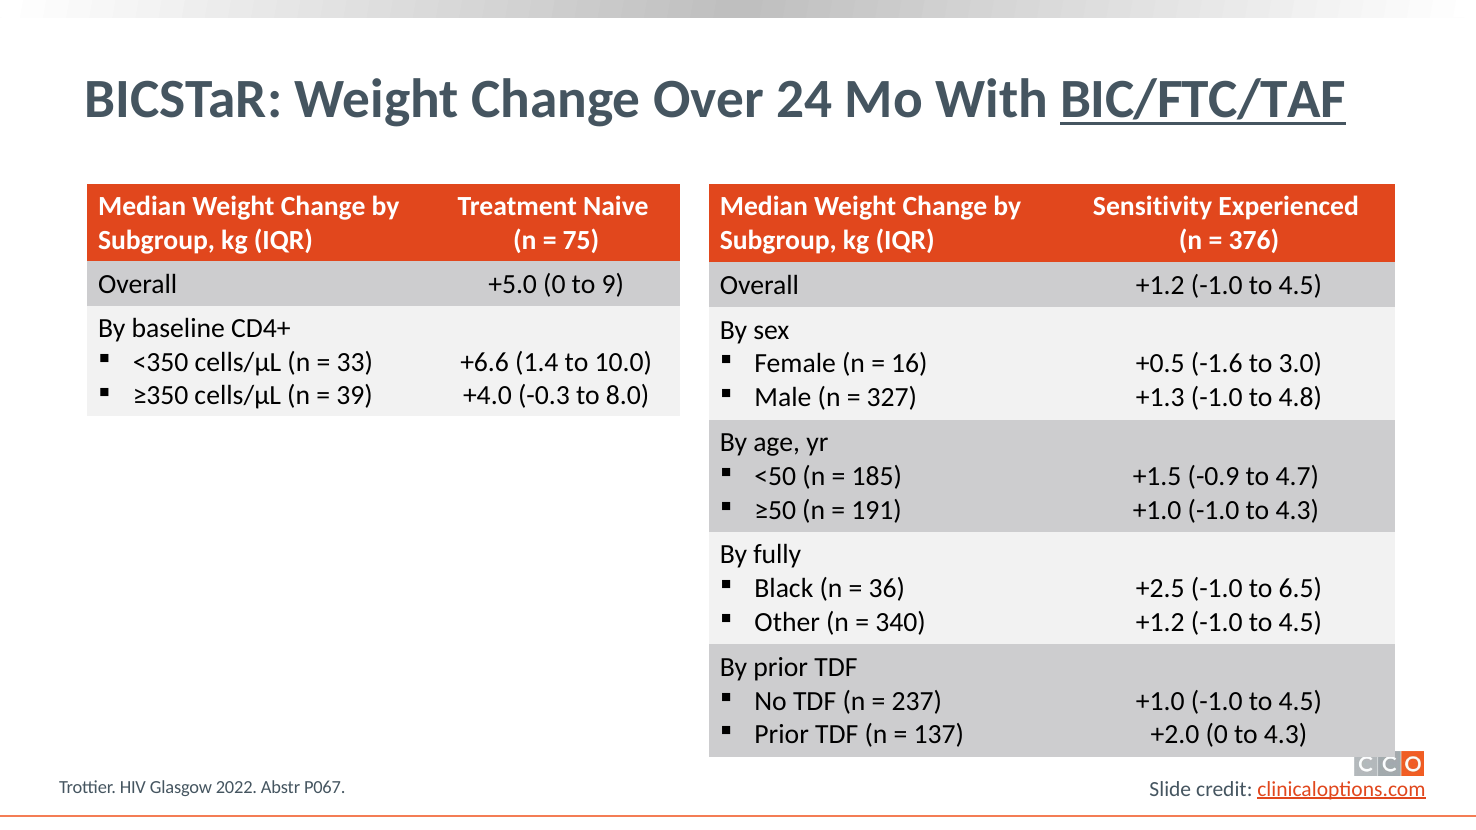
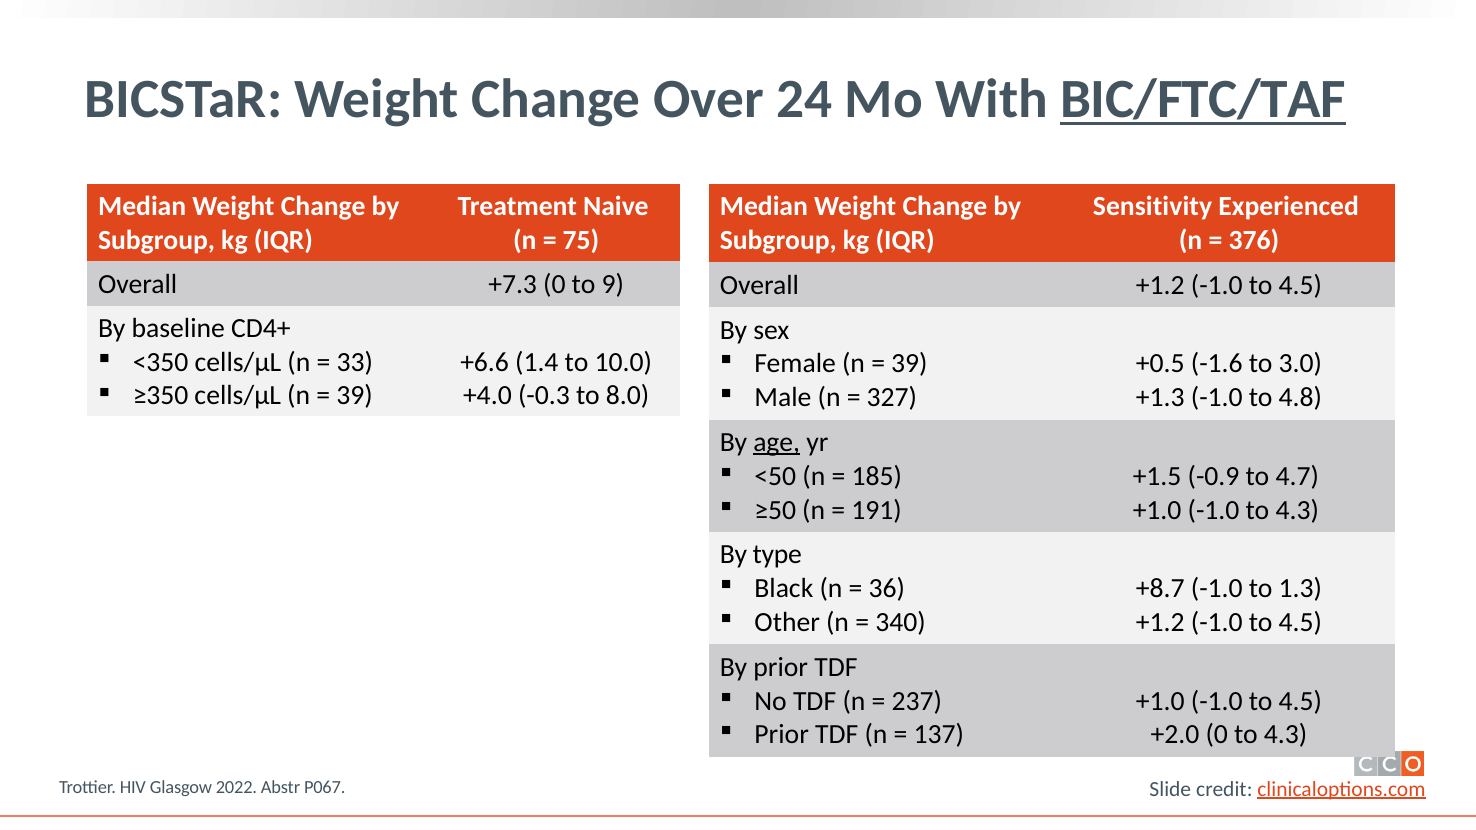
+5.0: +5.0 -> +7.3
16 at (909, 364): 16 -> 39
age underline: none -> present
fully: fully -> type
+2.5: +2.5 -> +8.7
6.5: 6.5 -> 1.3
